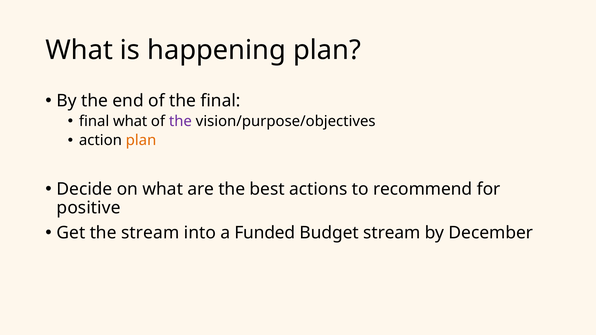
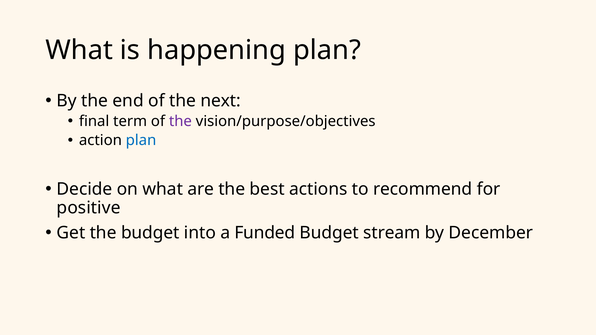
the final: final -> next
final what: what -> term
plan at (141, 140) colour: orange -> blue
the stream: stream -> budget
